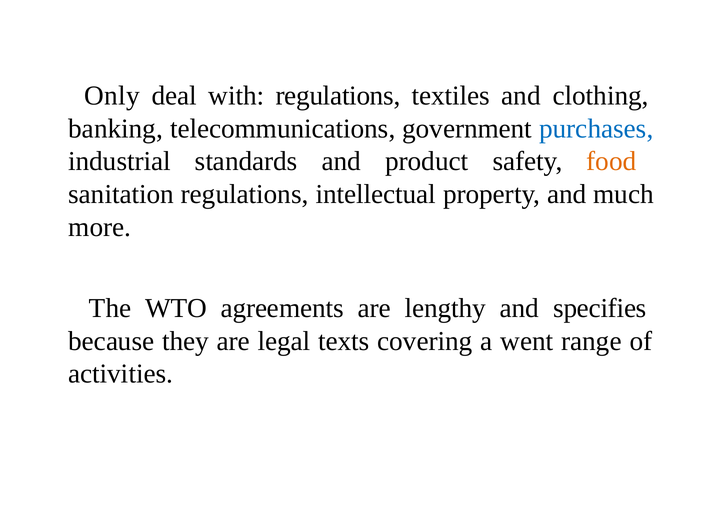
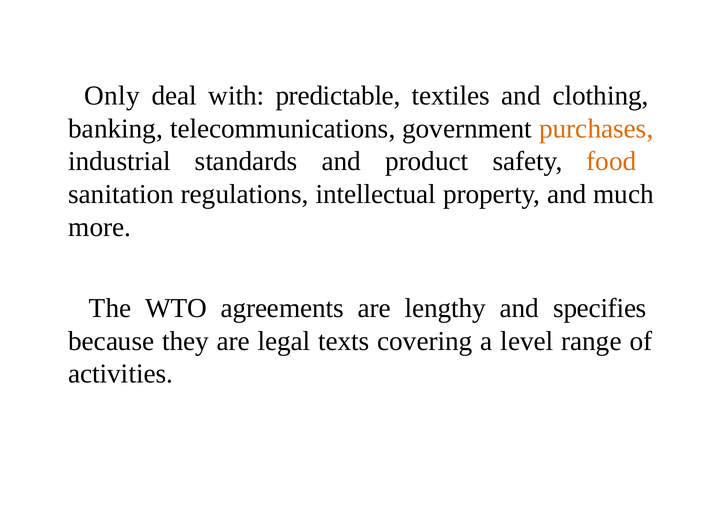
with regulations: regulations -> predictable
purchases colour: blue -> orange
went: went -> level
